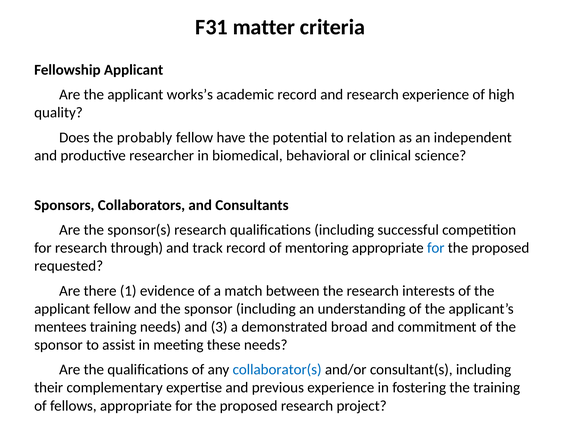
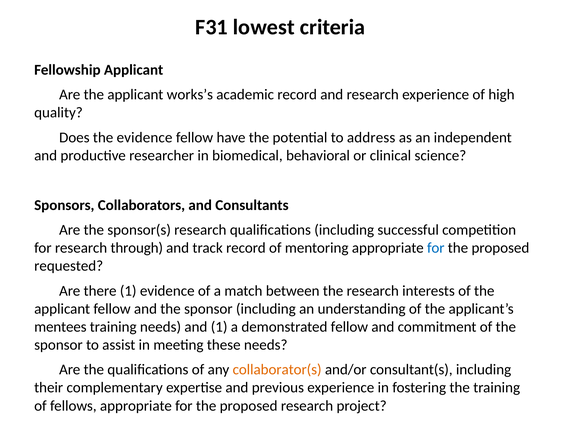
matter: matter -> lowest
the probably: probably -> evidence
relation: relation -> address
and 3: 3 -> 1
demonstrated broad: broad -> fellow
collaborator(s colour: blue -> orange
